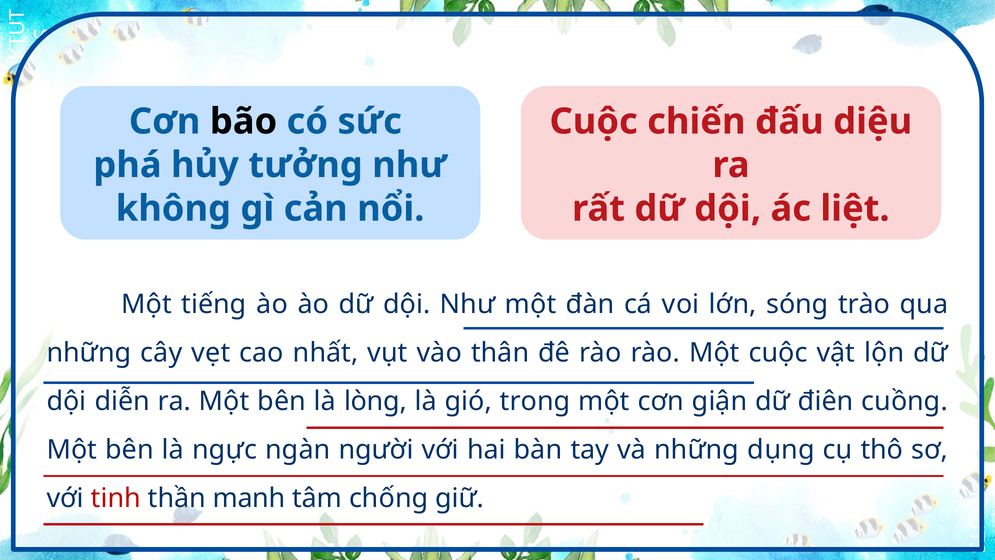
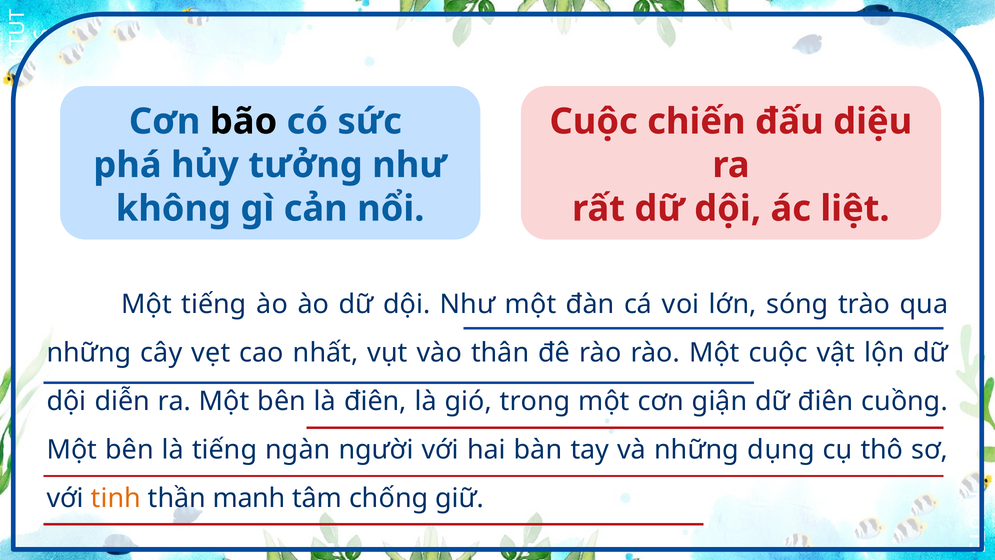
là lòng: lòng -> điên
là ngực: ngực -> tiếng
tinh colour: red -> orange
